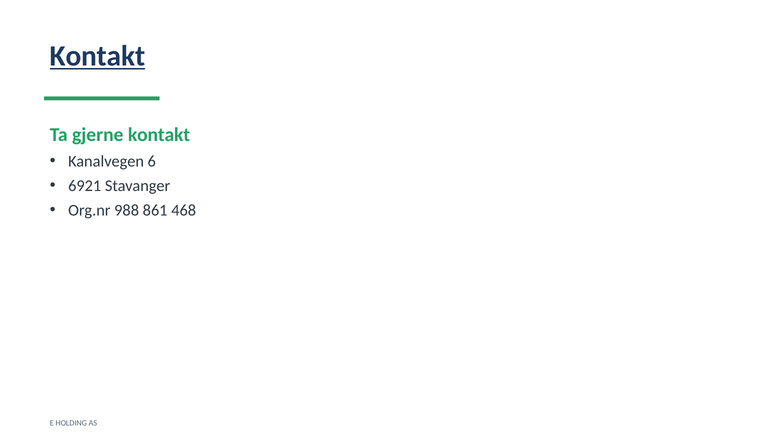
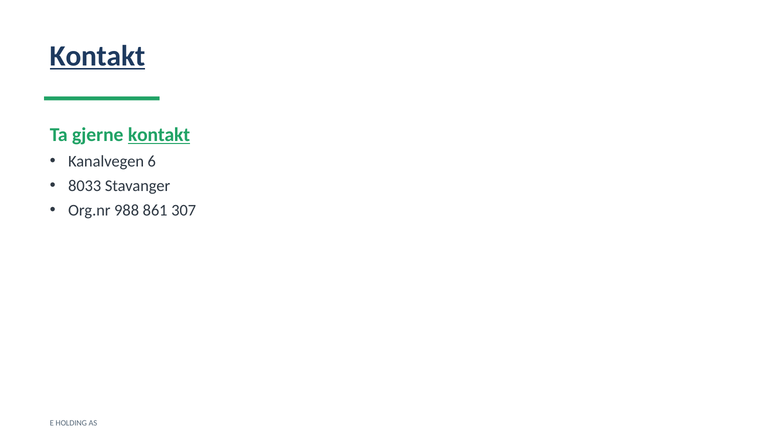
kontakt at (159, 135) underline: none -> present
6921: 6921 -> 8033
468: 468 -> 307
